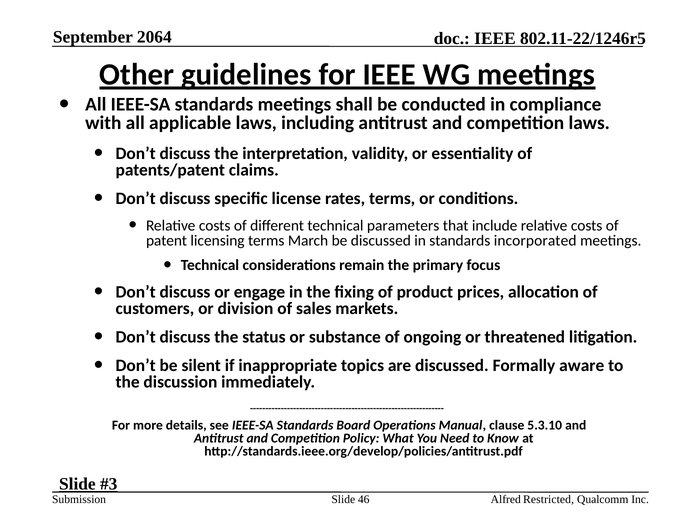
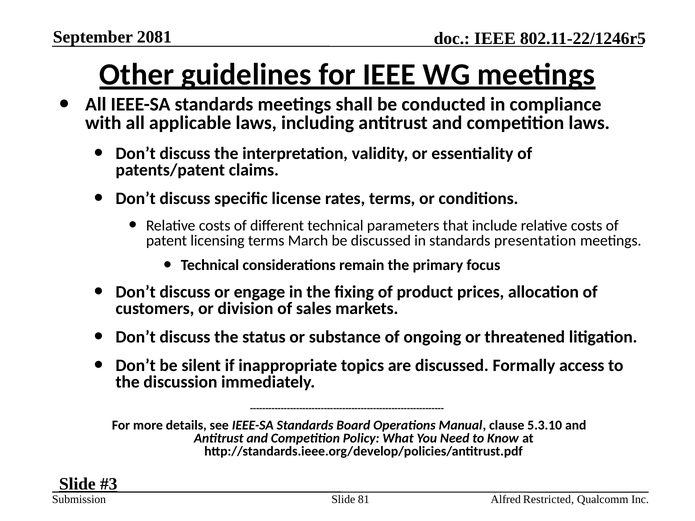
2064: 2064 -> 2081
incorporated: incorporated -> presentation
aware: aware -> access
46: 46 -> 81
